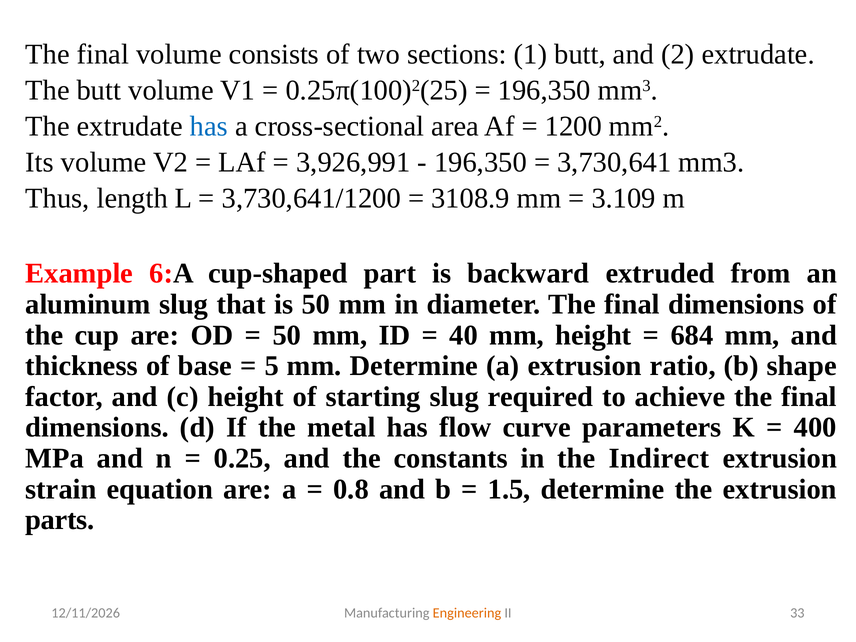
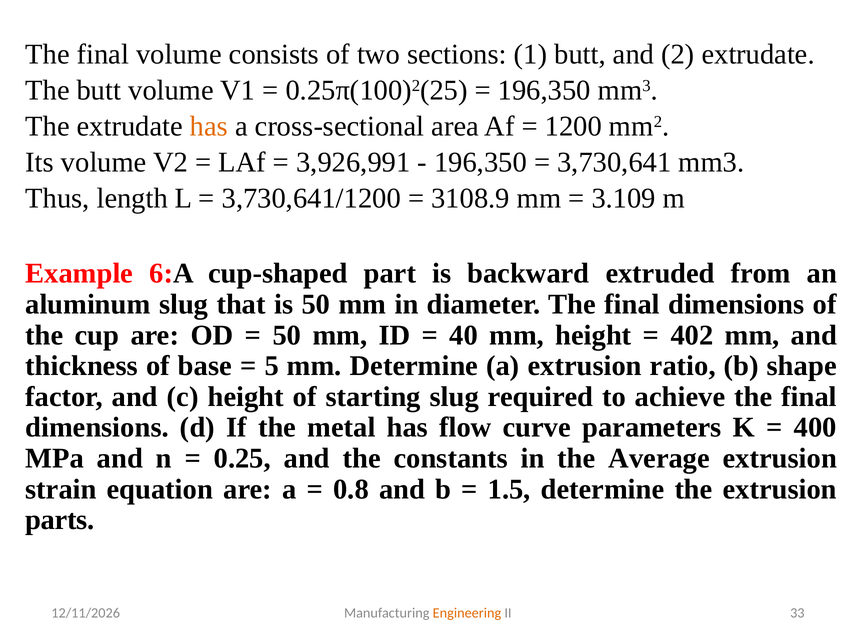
has at (209, 126) colour: blue -> orange
684: 684 -> 402
Indirect: Indirect -> Average
